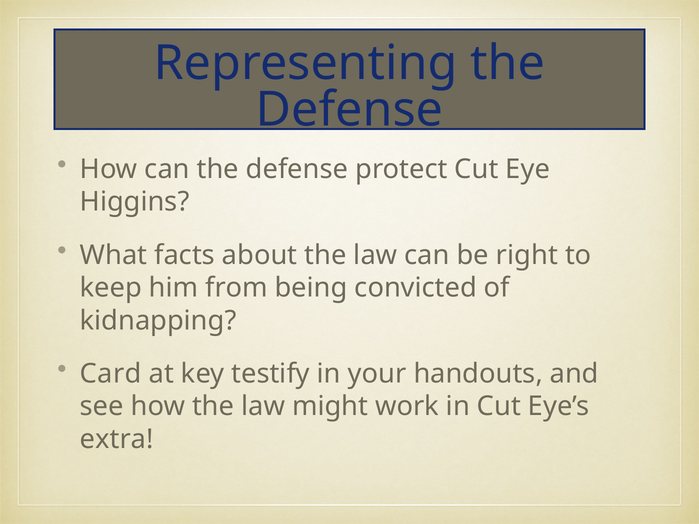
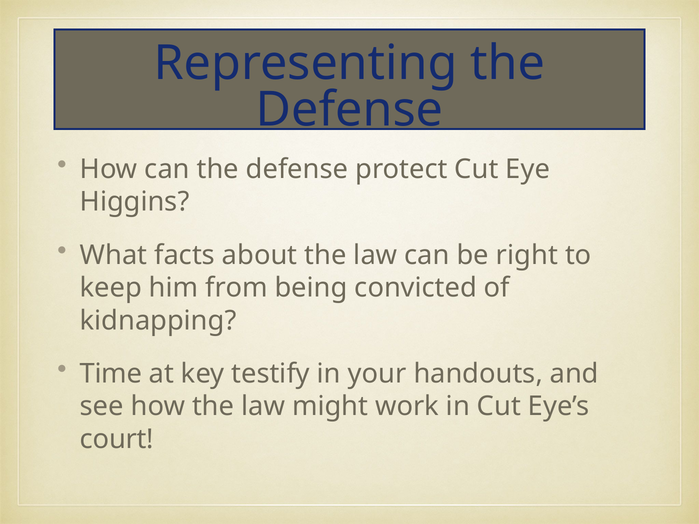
Card: Card -> Time
extra: extra -> court
